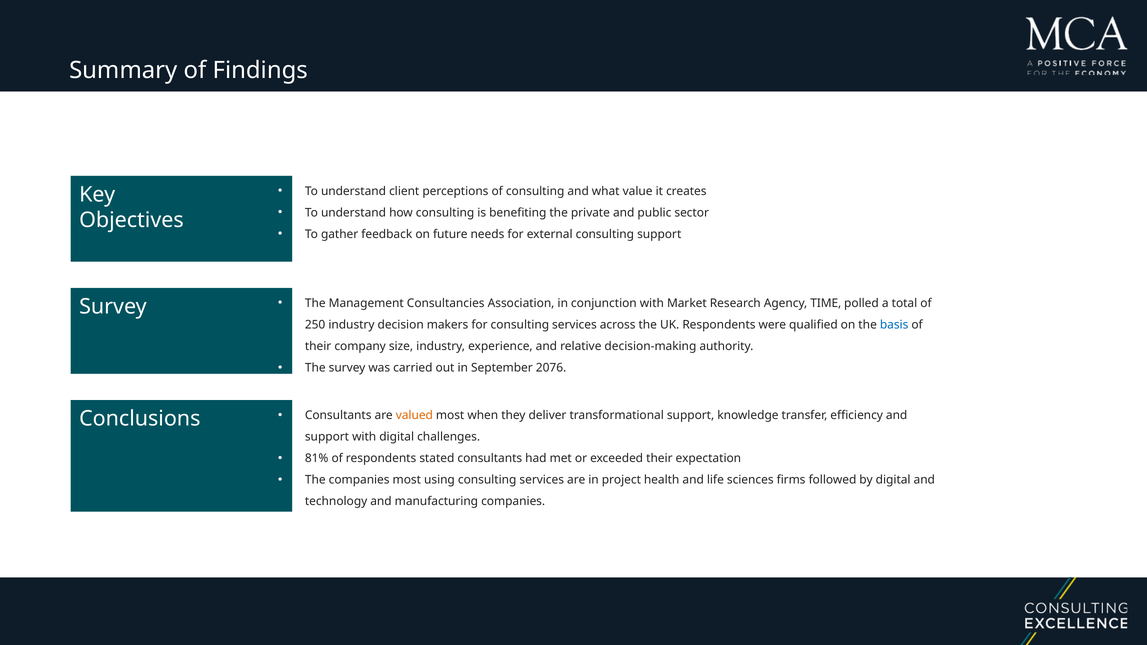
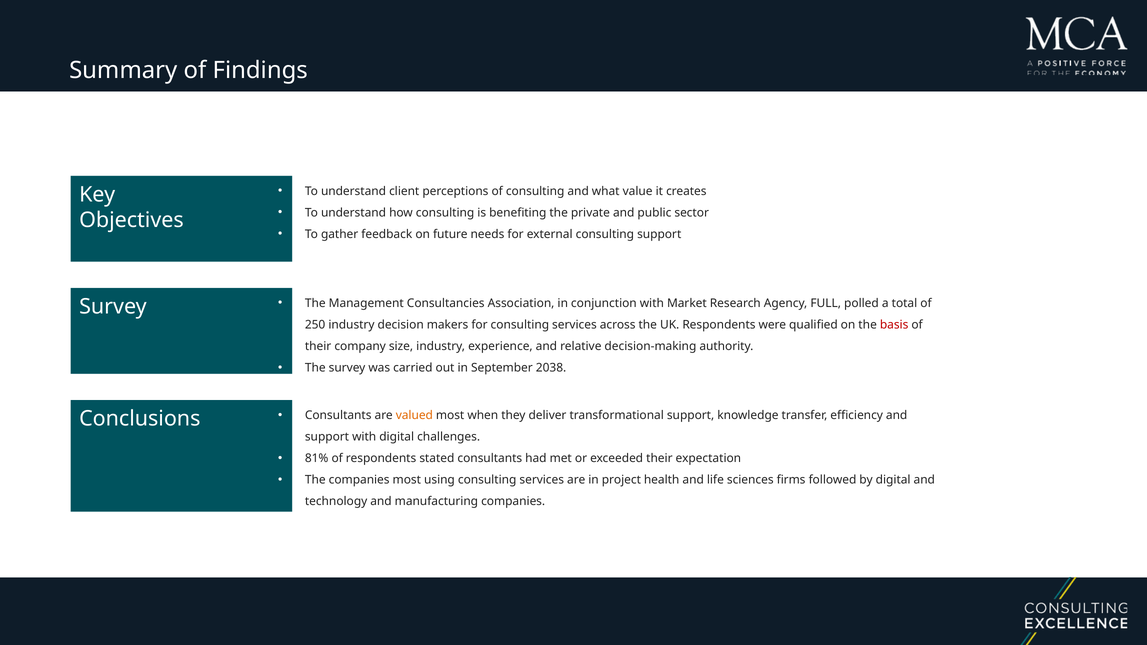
TIME: TIME -> FULL
basis colour: blue -> red
2076: 2076 -> 2038
